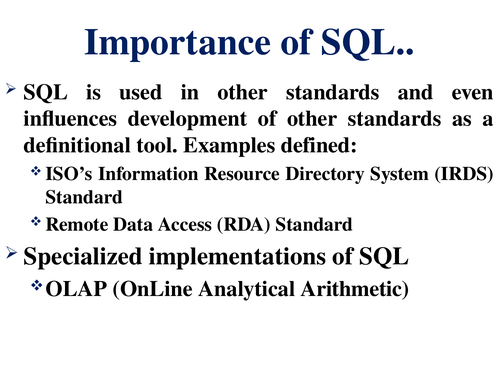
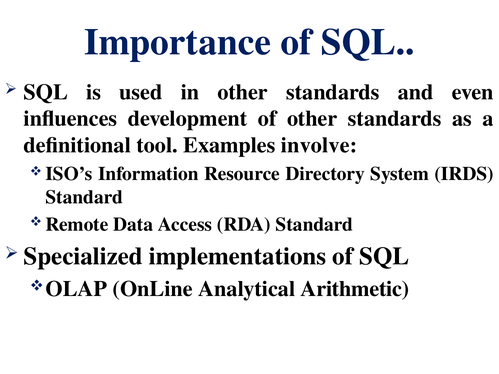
defined: defined -> involve
